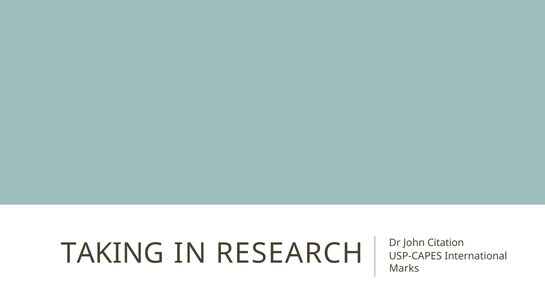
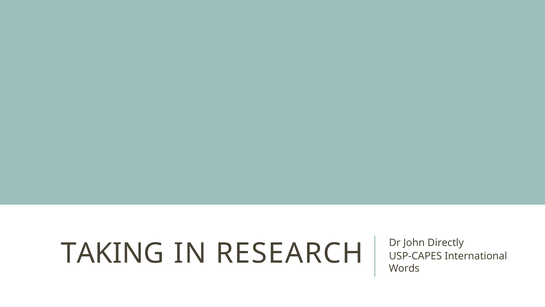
Citation: Citation -> Directly
Marks: Marks -> Words
